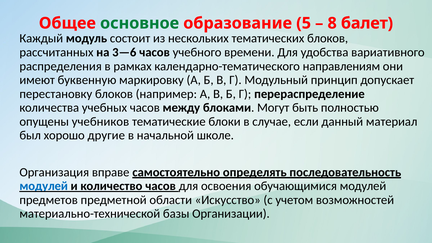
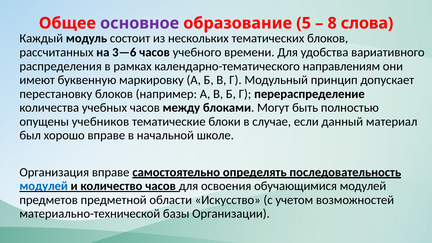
основное colour: green -> purple
балет: балет -> слова
хорошо другие: другие -> вправе
